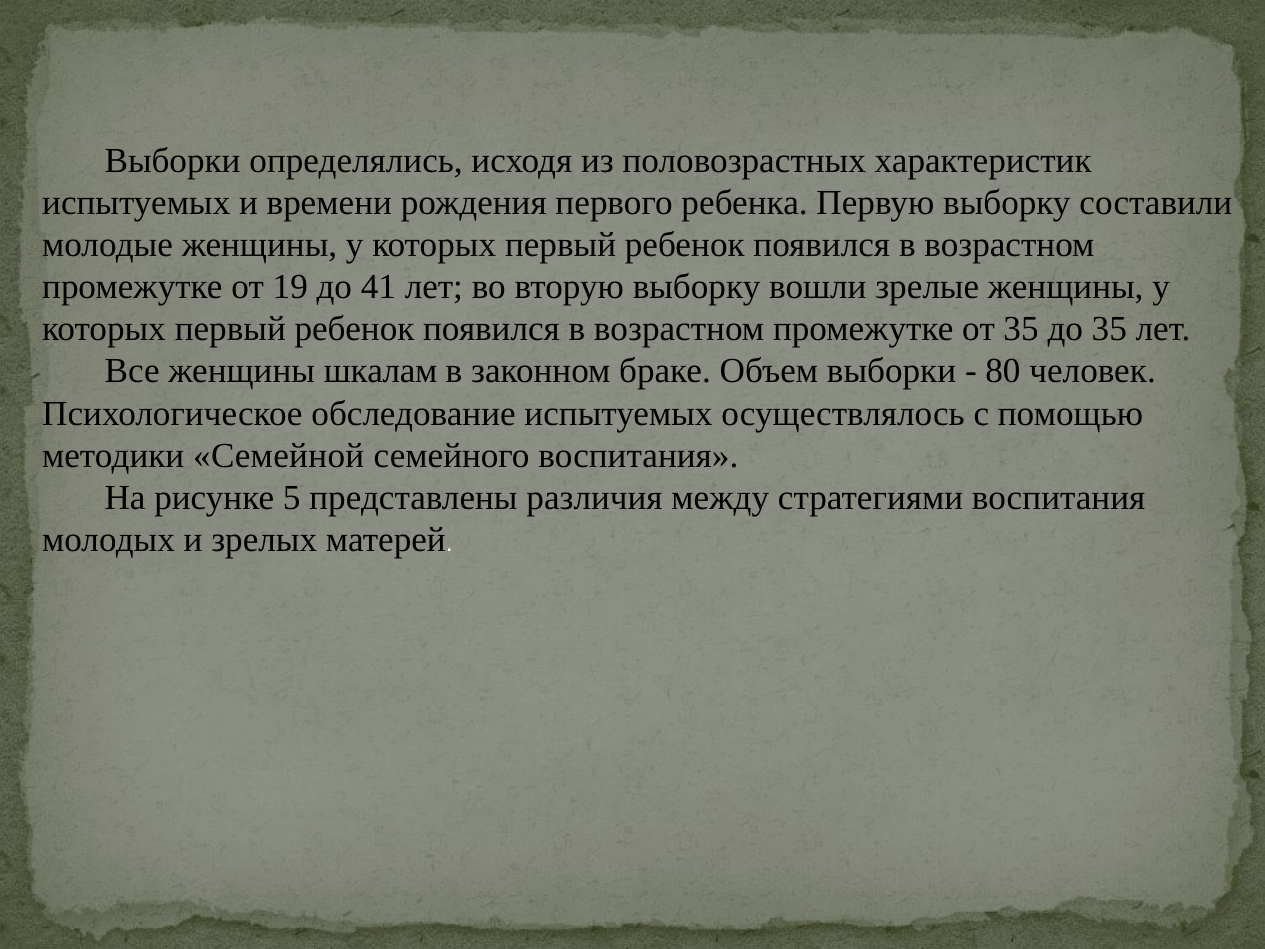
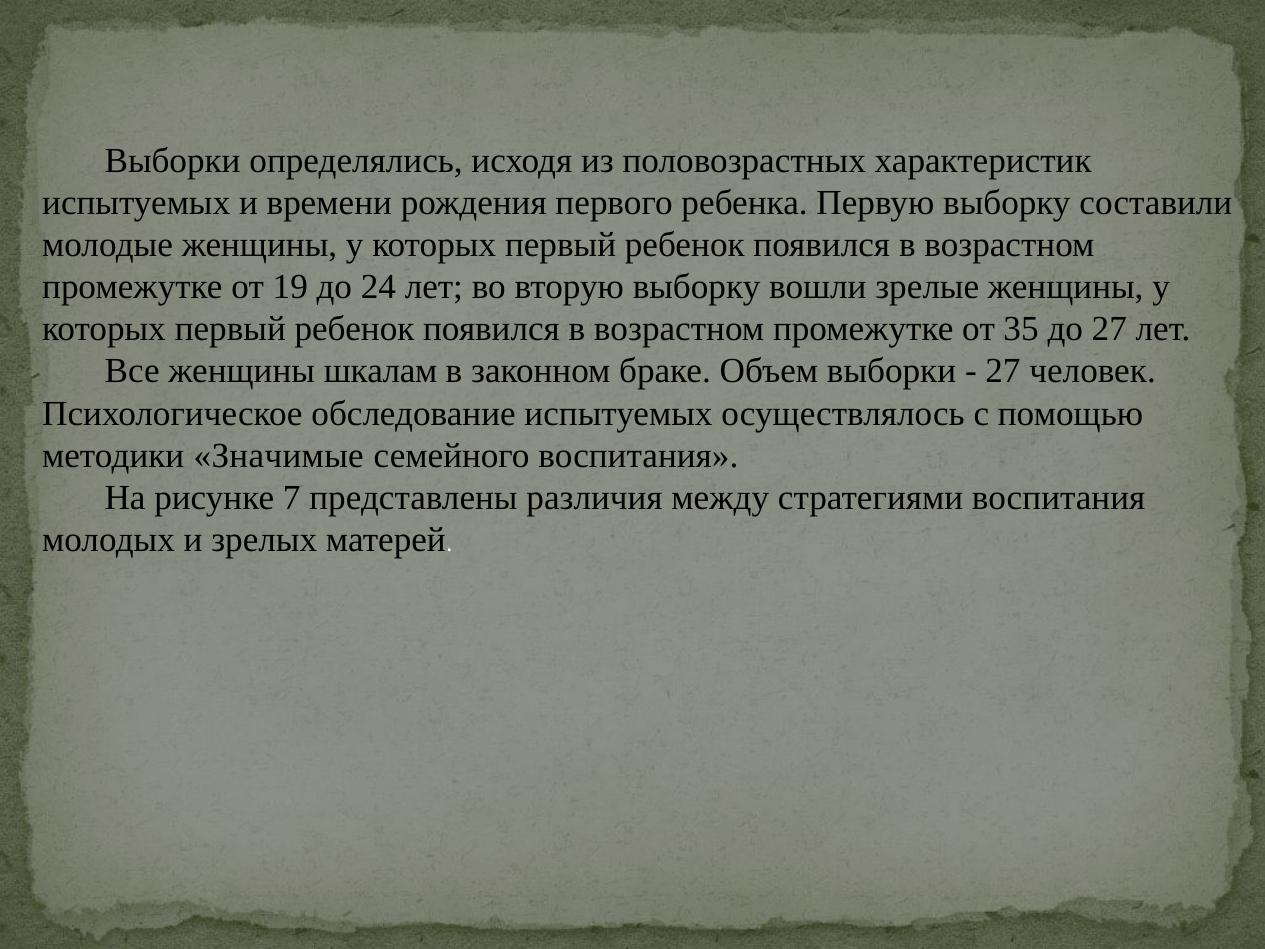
41: 41 -> 24
до 35: 35 -> 27
80 at (1003, 371): 80 -> 27
Семейной: Семейной -> Значимые
5: 5 -> 7
